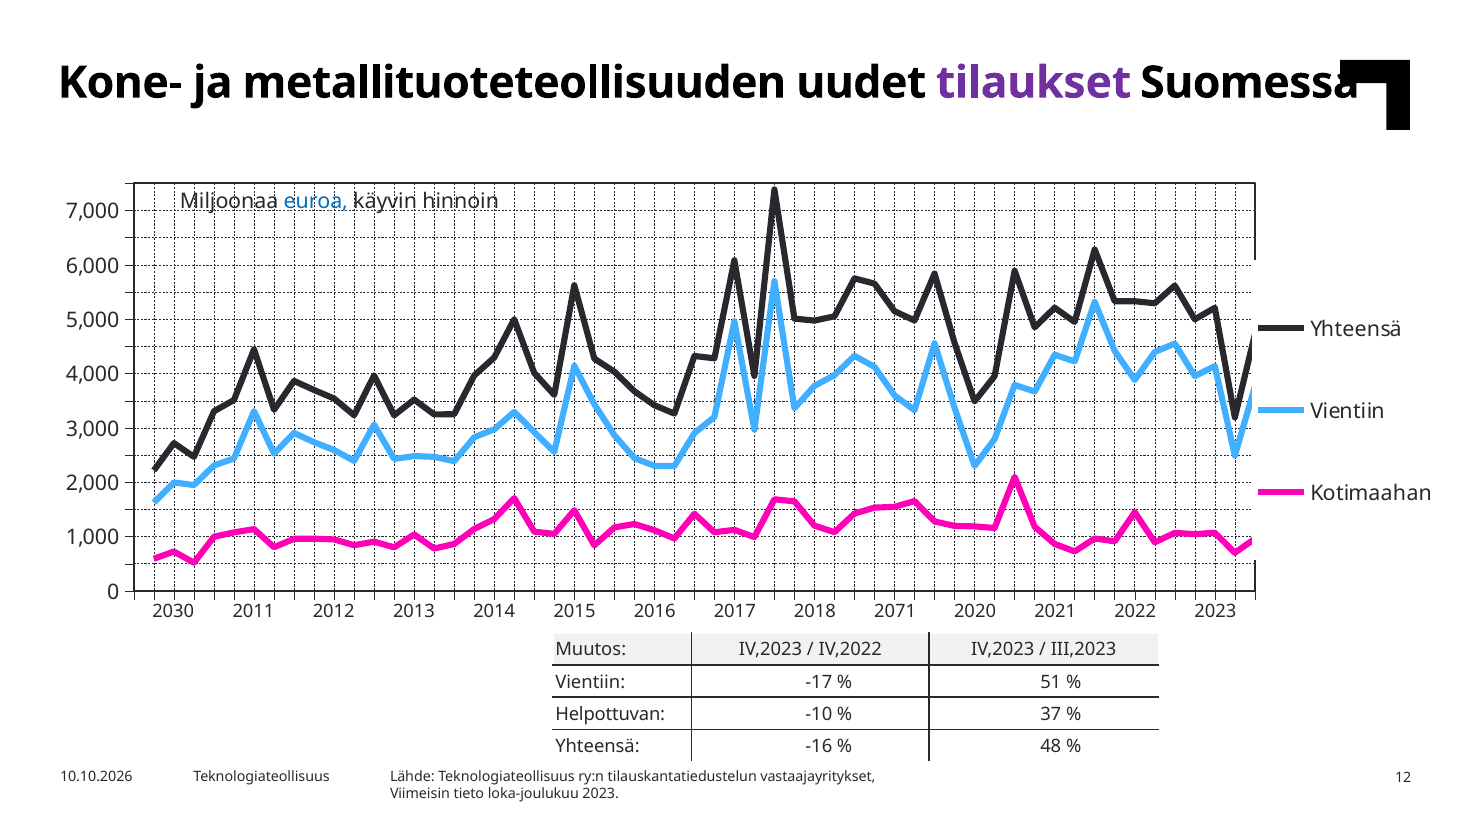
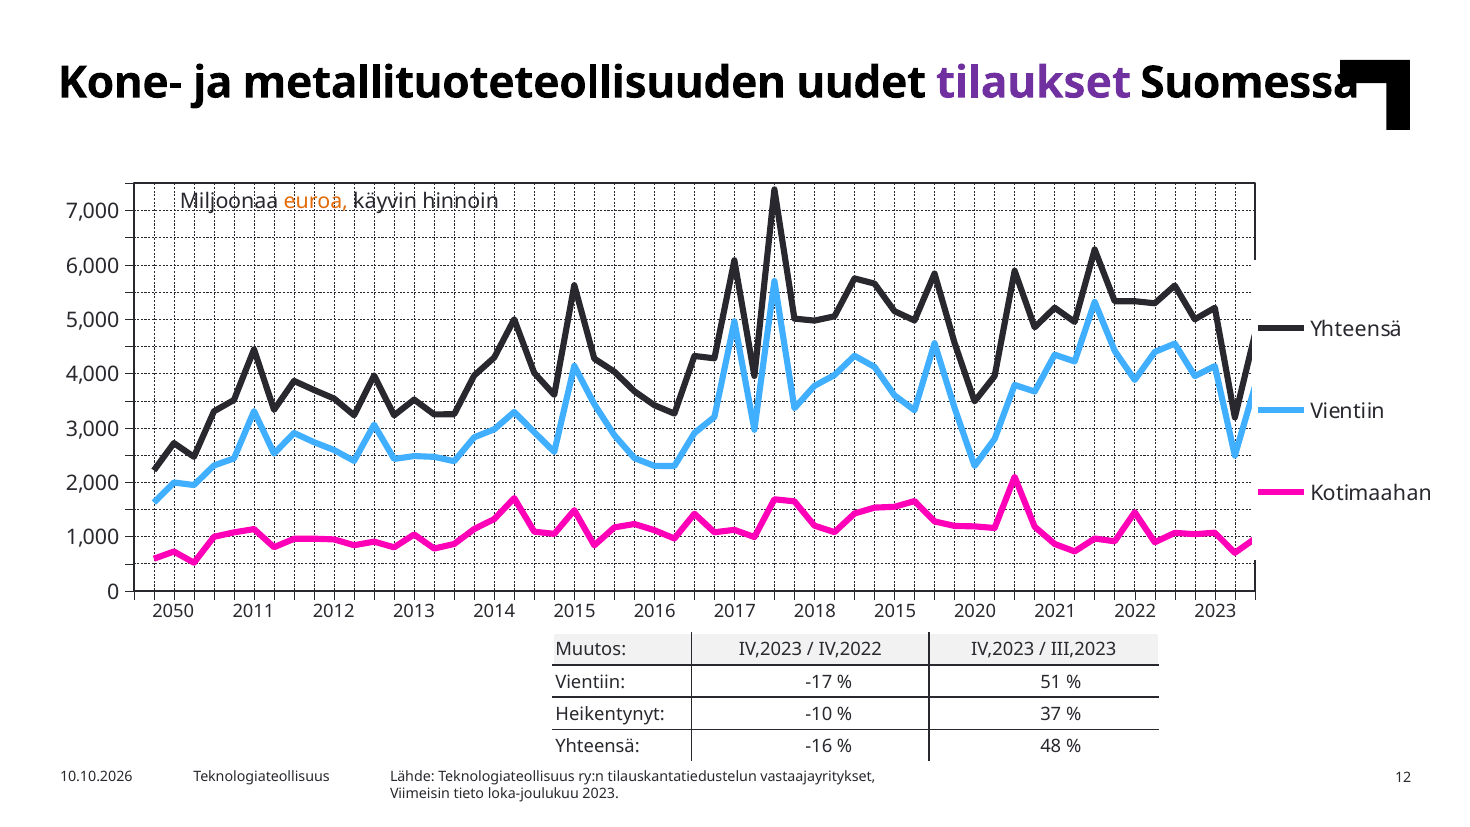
euroa colour: blue -> orange
2030: 2030 -> 2050
2018 2071: 2071 -> 2015
Helpottuvan: Helpottuvan -> Heikentynyt
